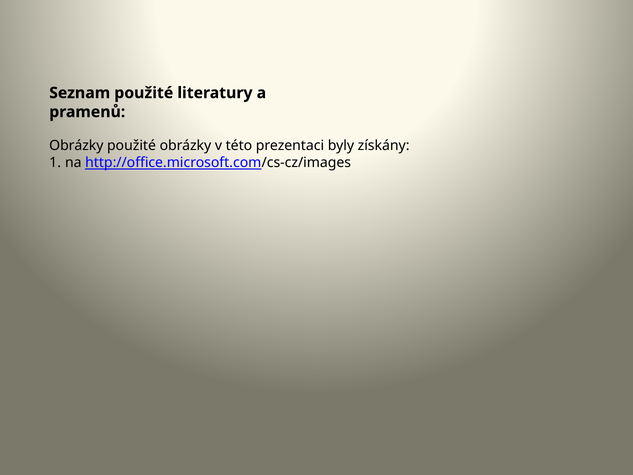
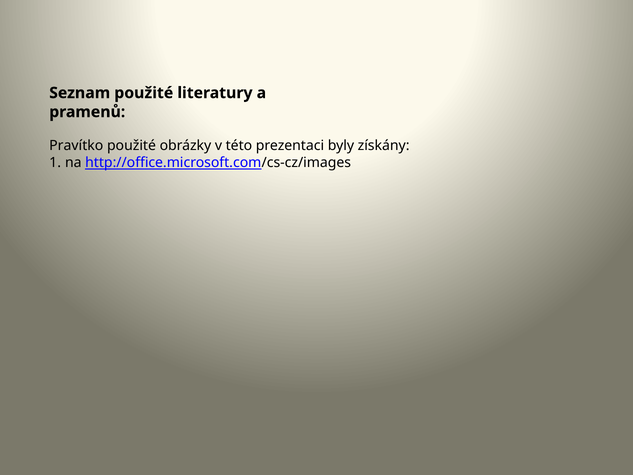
Obrázky at (76, 146): Obrázky -> Pravítko
